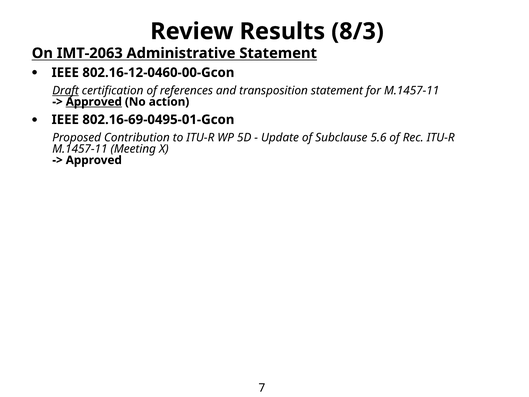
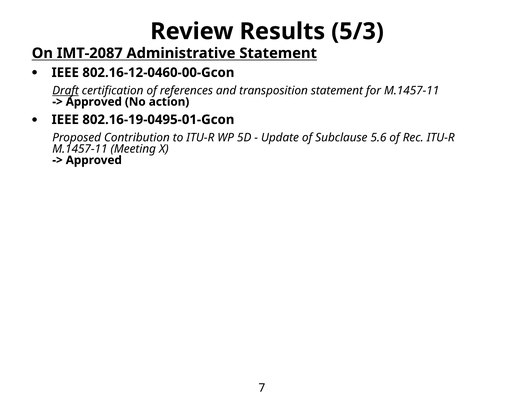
8/3: 8/3 -> 5/3
IMT-2063: IMT-2063 -> IMT-2087
Approved at (94, 102) underline: present -> none
802.16-69-0495-01-Gcon: 802.16-69-0495-01-Gcon -> 802.16-19-0495-01-Gcon
